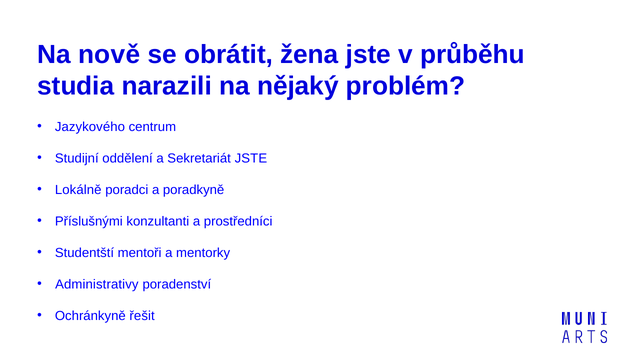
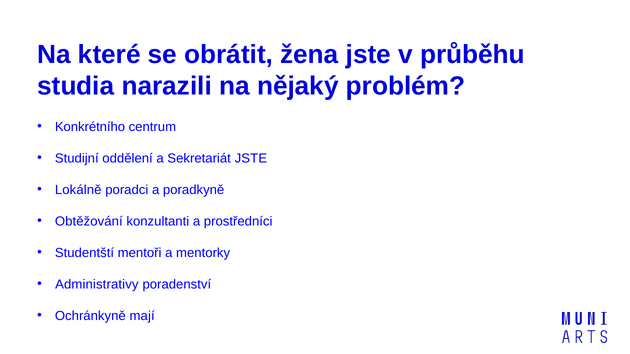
nově: nově -> které
Jazykového: Jazykového -> Konkrétního
Příslušnými: Příslušnými -> Obtěžování
řešit: řešit -> mají
